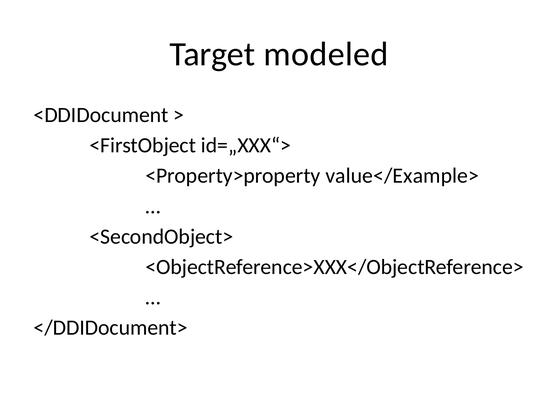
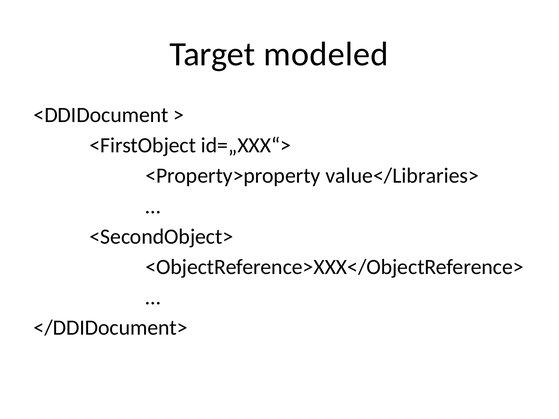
value</Example>: value</Example> -> value</Libraries>
